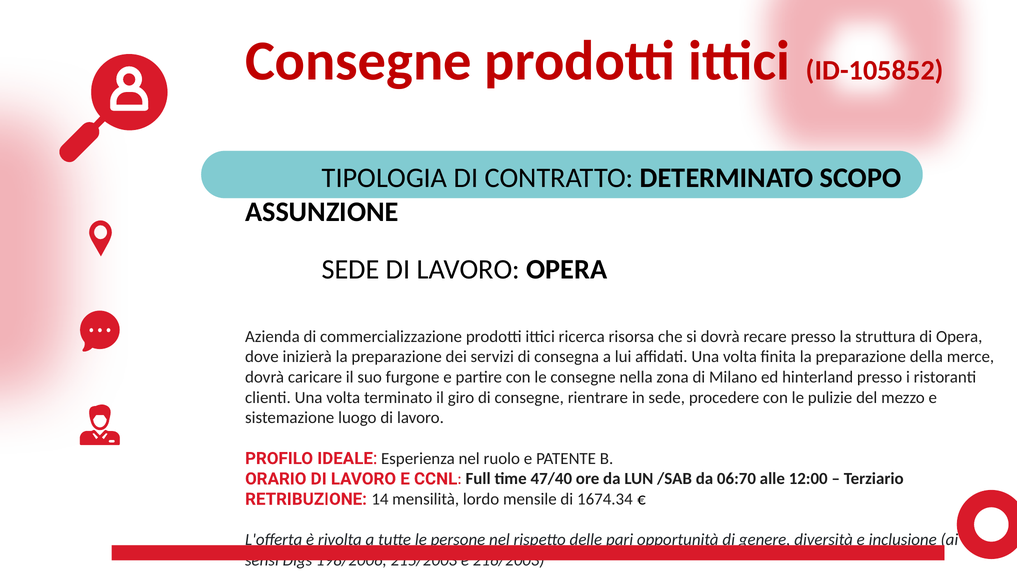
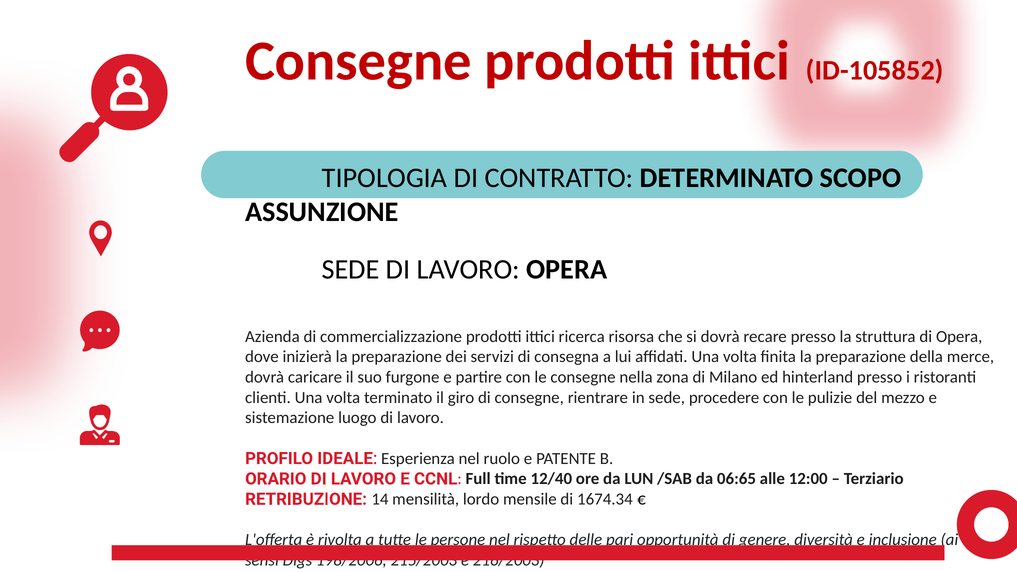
47/40: 47/40 -> 12/40
06:70: 06:70 -> 06:65
